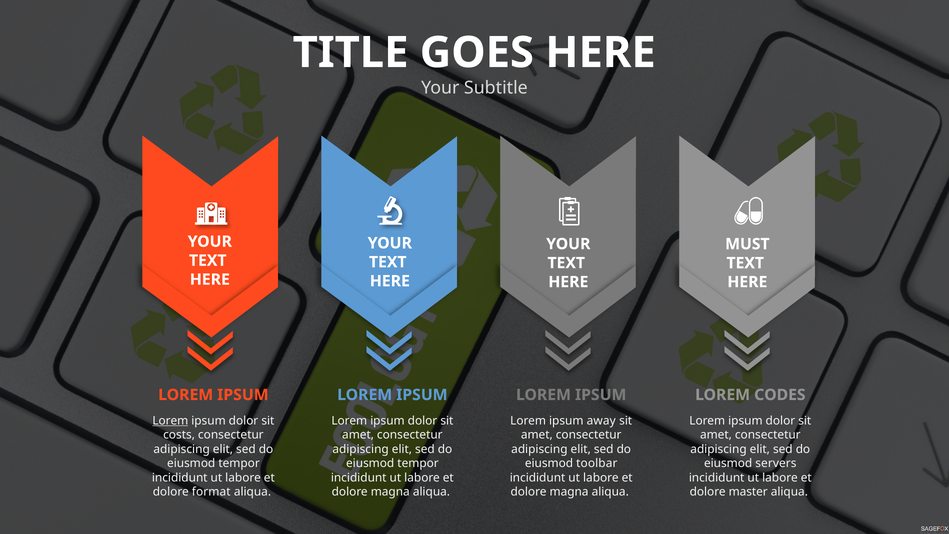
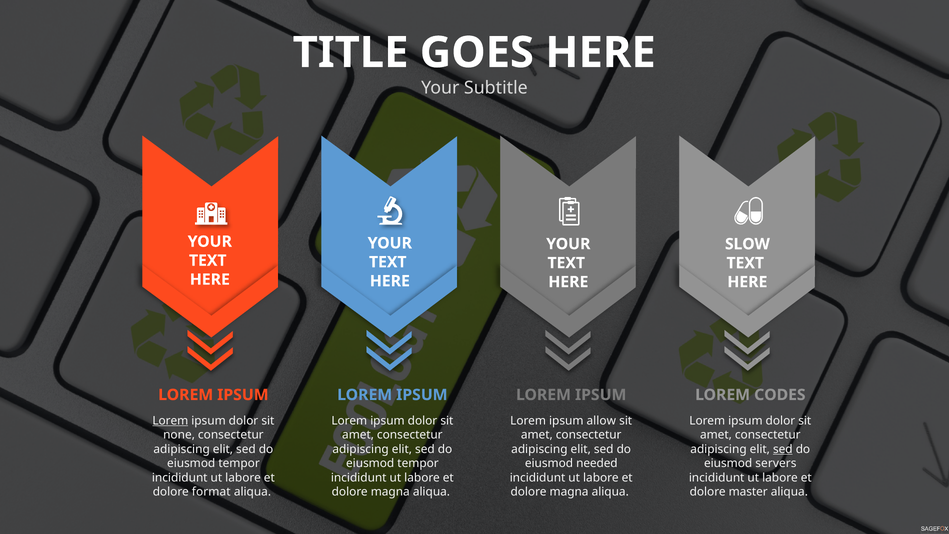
MUST: MUST -> SLOW
away: away -> allow
costs: costs -> none
sed at (783, 449) underline: none -> present
toolbar: toolbar -> needed
